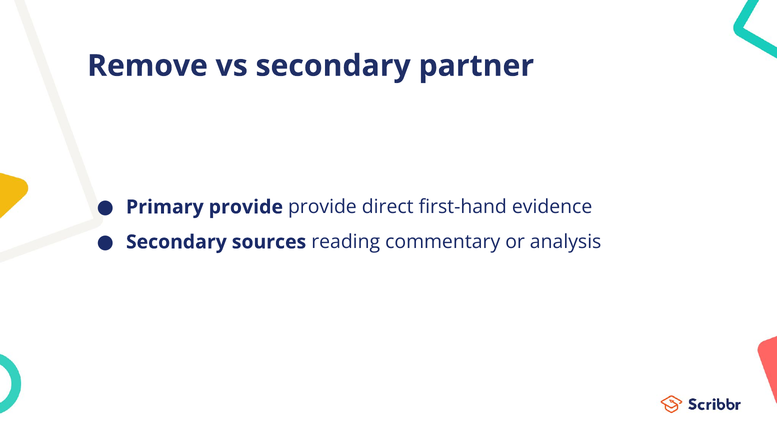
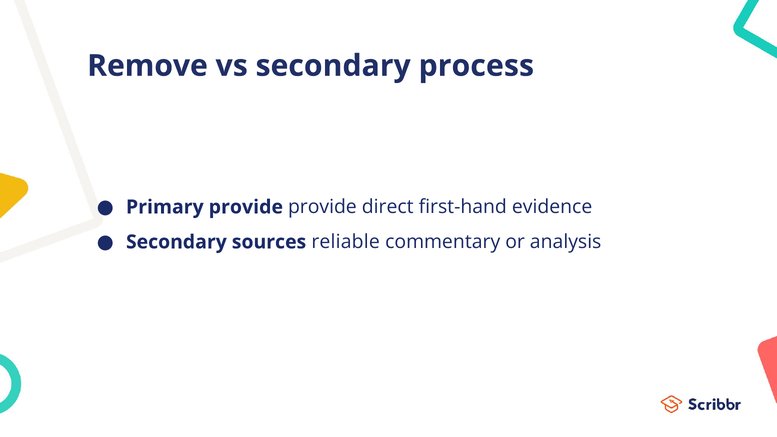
partner: partner -> process
reading: reading -> reliable
